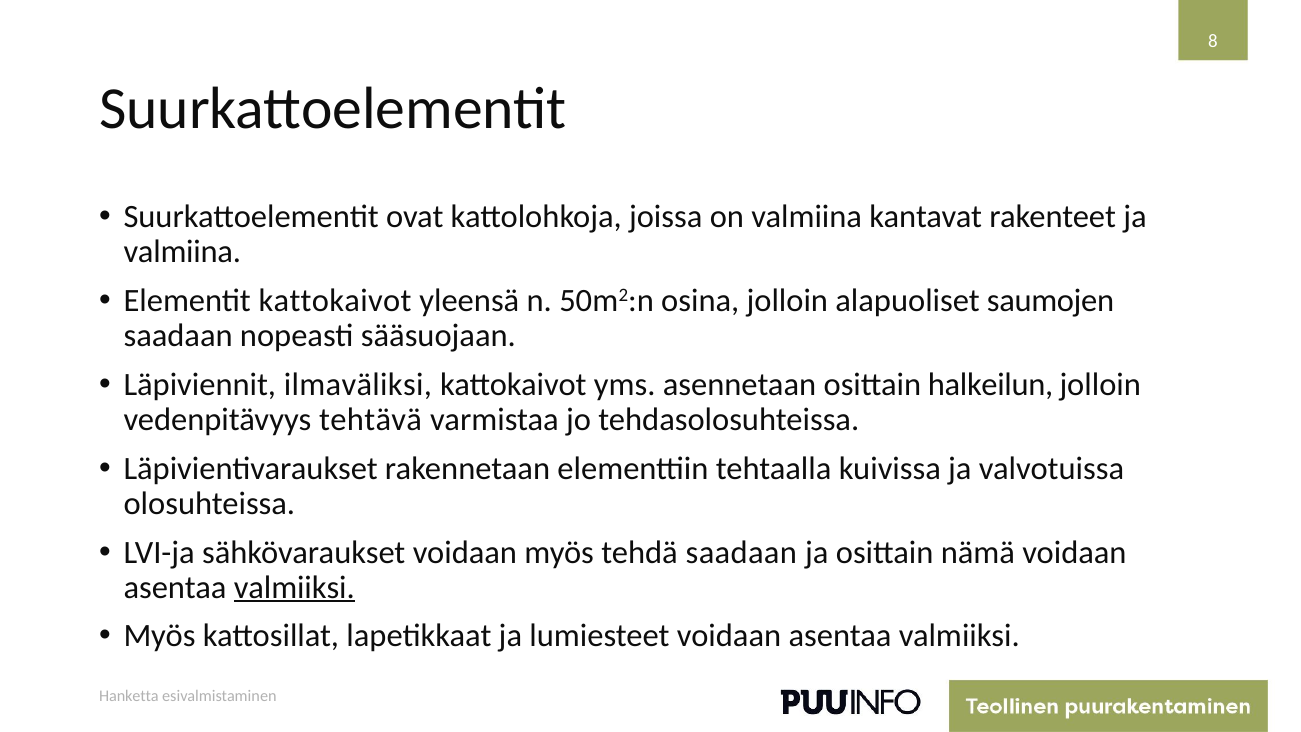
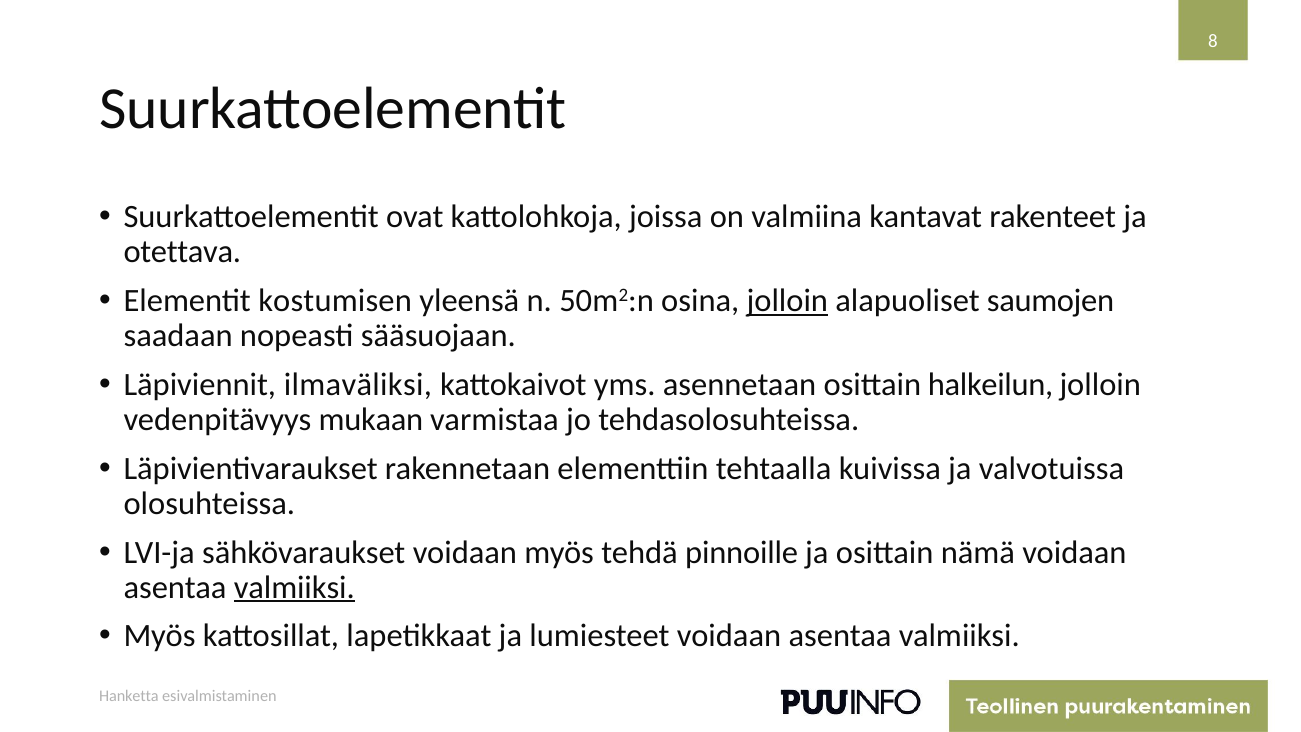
valmiina at (182, 252): valmiina -> otettava
Elementit kattokaivot: kattokaivot -> kostumisen
jolloin at (787, 301) underline: none -> present
tehtävä: tehtävä -> mukaan
tehdä saadaan: saadaan -> pinnoille
